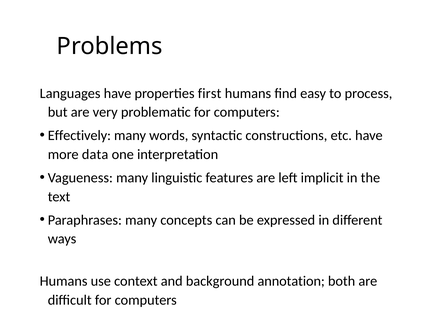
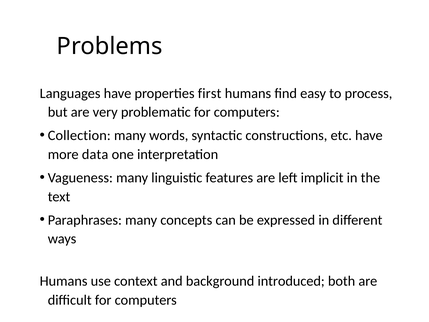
Effectively: Effectively -> Collection
annotation: annotation -> introduced
